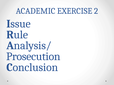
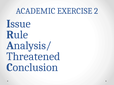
Prosecution: Prosecution -> Threatened
